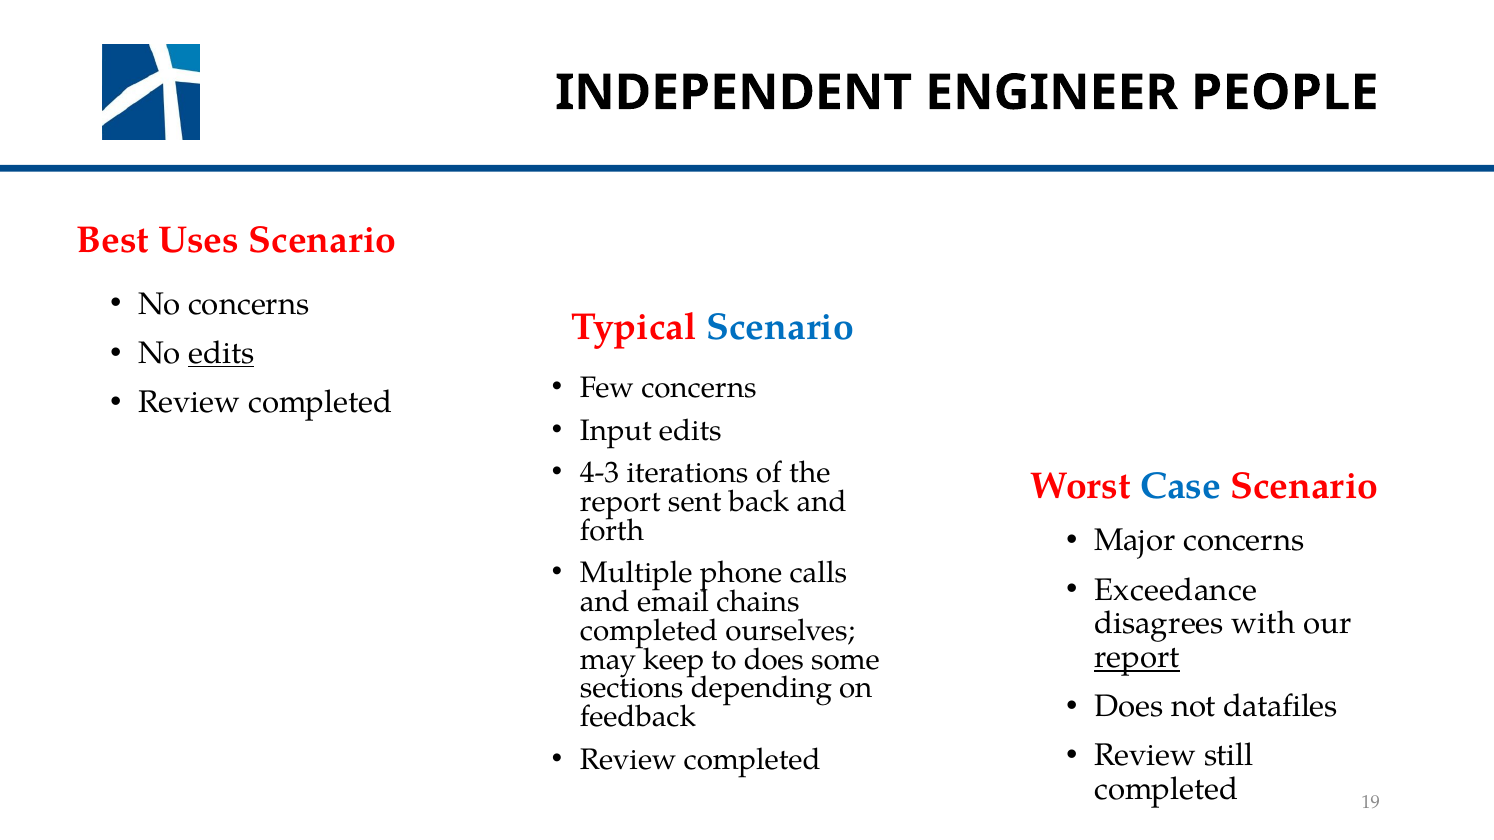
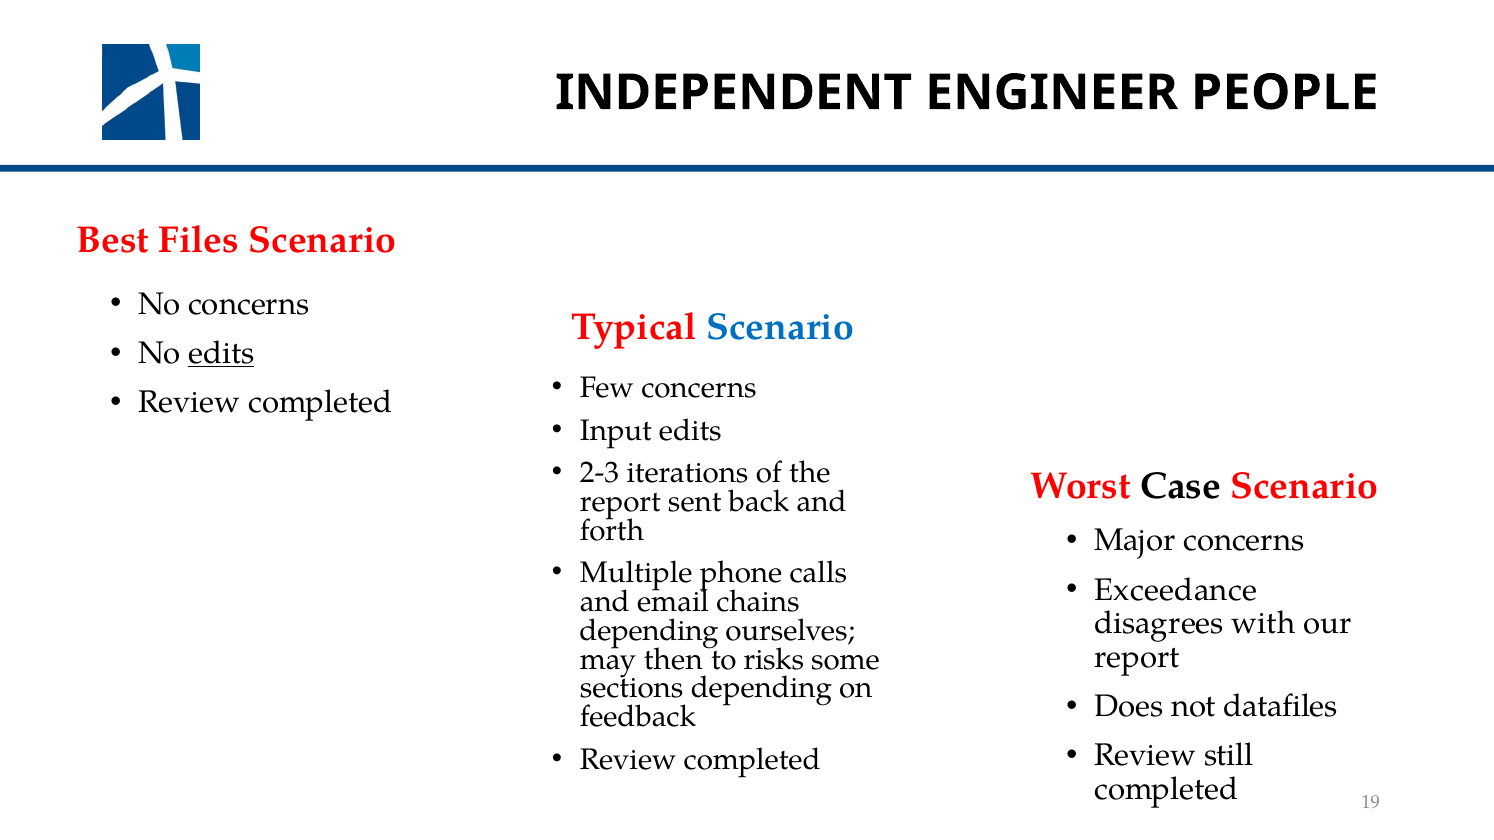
Uses: Uses -> Files
4-3: 4-3 -> 2-3
Case colour: blue -> black
completed at (649, 631): completed -> depending
report at (1137, 657) underline: present -> none
keep: keep -> then
to does: does -> risks
